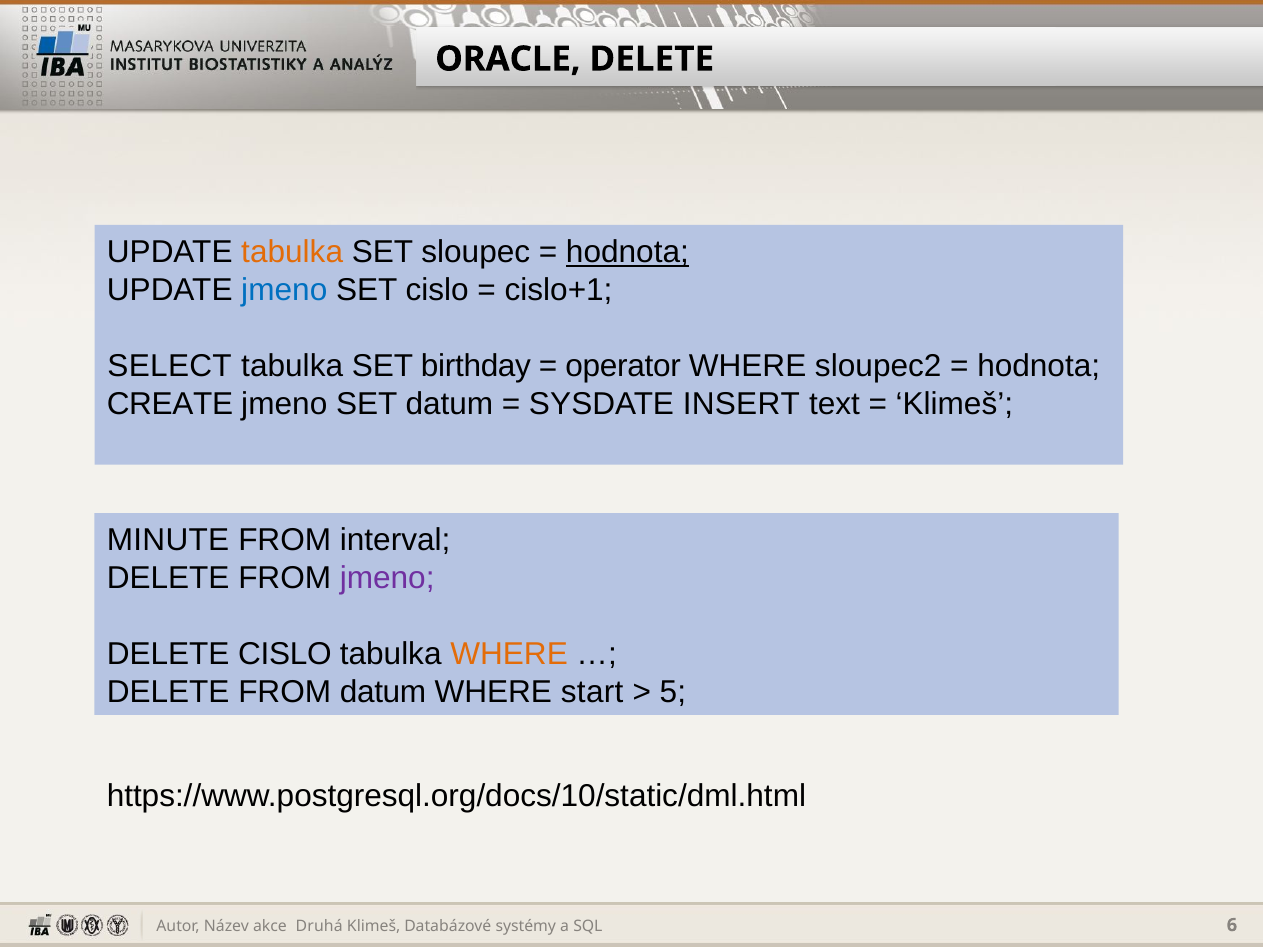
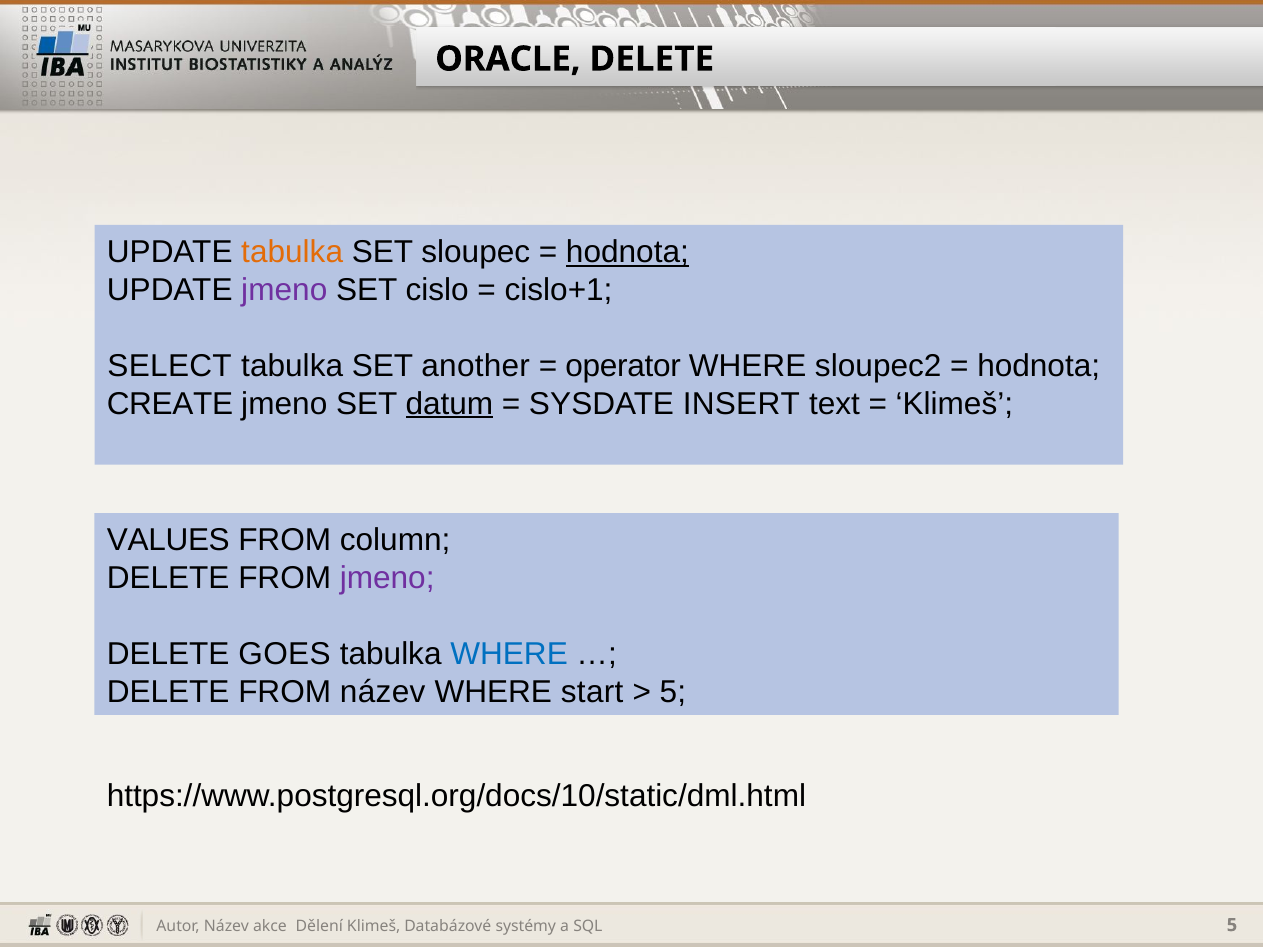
jmeno at (284, 290) colour: blue -> purple
birthday: birthday -> another
datum at (449, 404) underline: none -> present
MINUTE: MINUTE -> VALUES
interval: interval -> column
DELETE CISLO: CISLO -> GOES
WHERE at (509, 654) colour: orange -> blue
FROM datum: datum -> název
Druhá: Druhá -> Dělení
SQL 6: 6 -> 5
